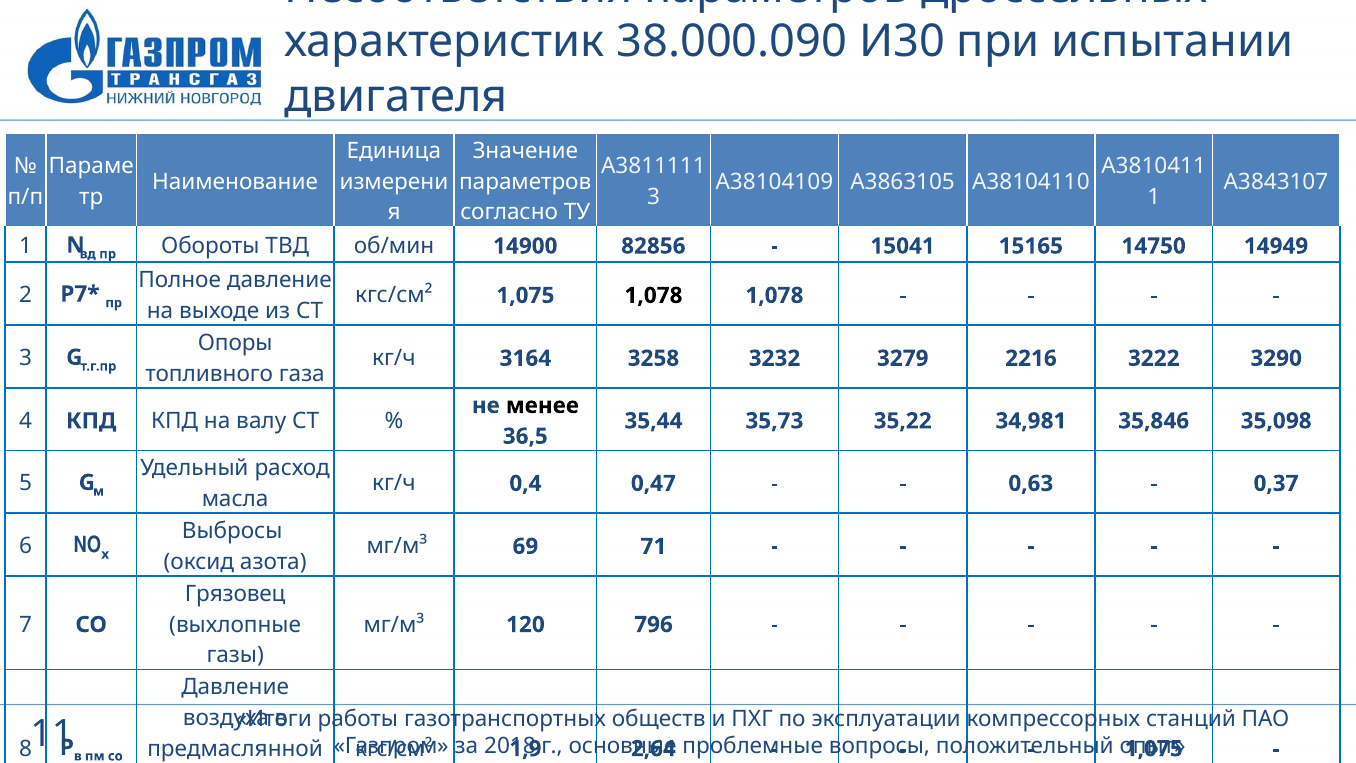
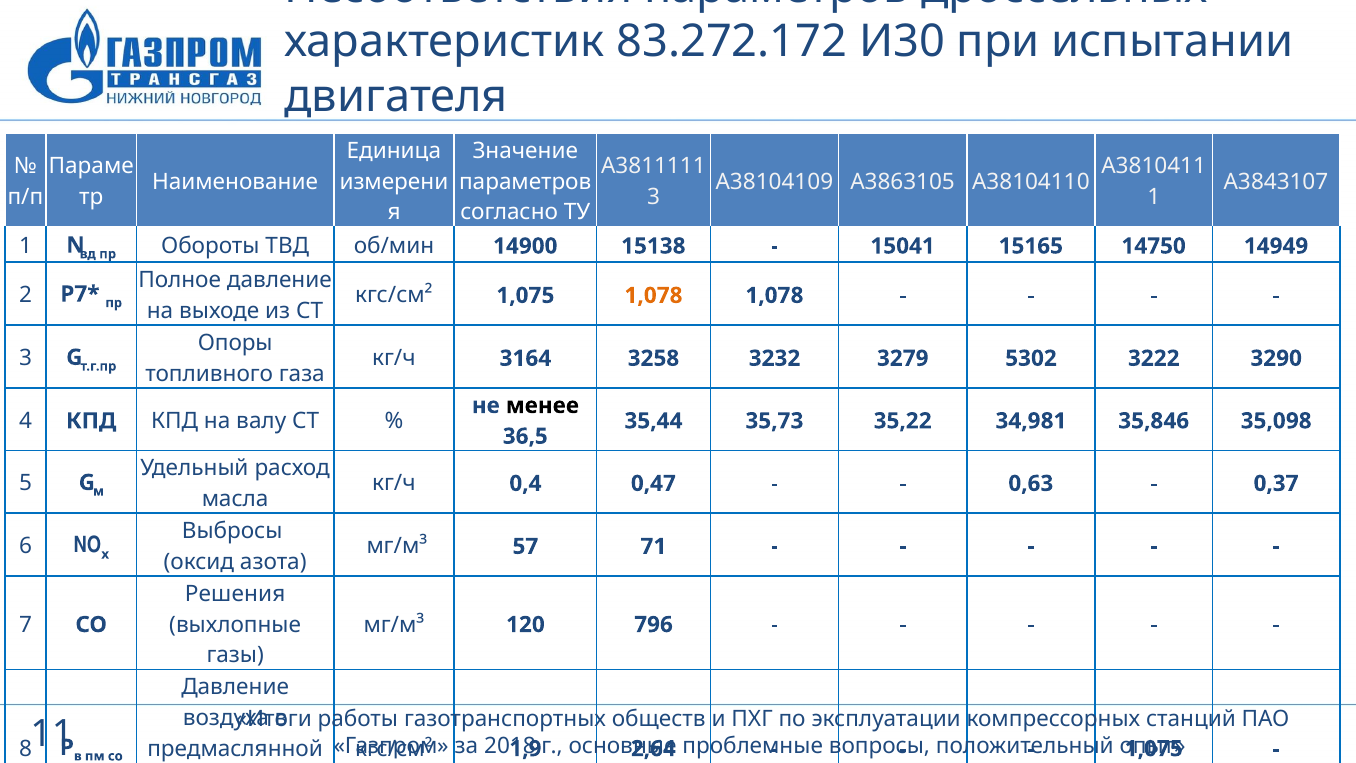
38.000.090: 38.000.090 -> 83.272.172
82856: 82856 -> 15138
1,078 at (653, 295) colour: black -> orange
2216: 2216 -> 5302
69: 69 -> 57
Грязовец: Грязовец -> Решения
